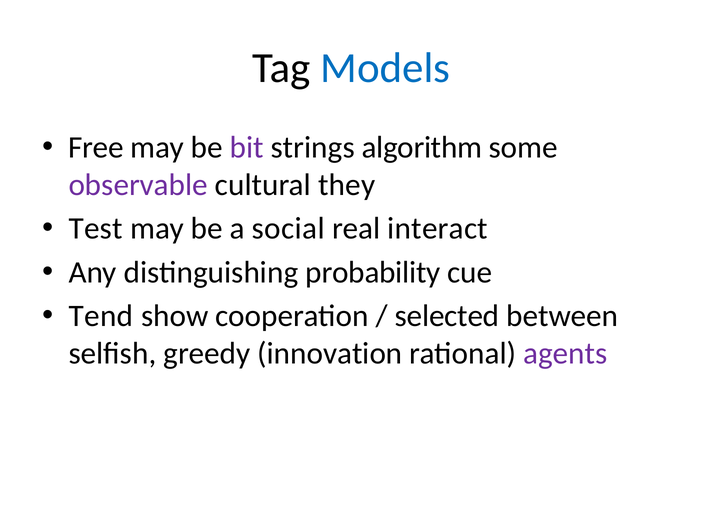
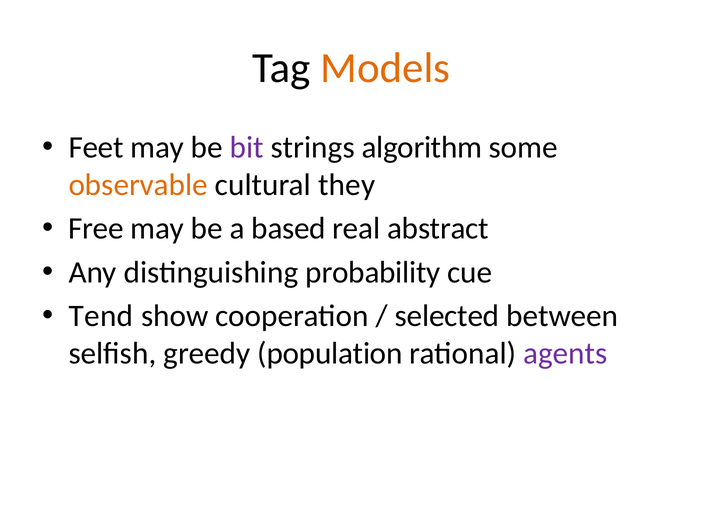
Models colour: blue -> orange
Free: Free -> Feet
observable colour: purple -> orange
Test: Test -> Free
social: social -> based
interact: interact -> abstract
innovation: innovation -> population
